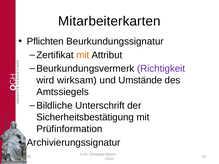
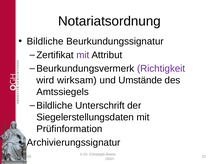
Mitarbeiterkarten: Mitarbeiterkarten -> Notariatsordnung
Pflichten at (45, 41): Pflichten -> Bildliche
mit at (83, 55) colour: orange -> purple
Sicherheitsbestätigung: Sicherheitsbestätigung -> Siegelerstellungsdaten
